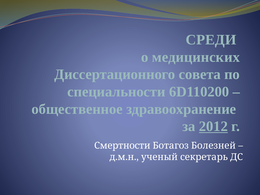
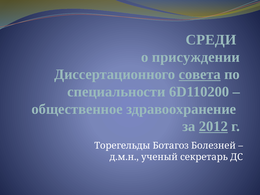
медицинских: медицинских -> присуждении
совета underline: none -> present
Смертности: Смертности -> Торегельды
